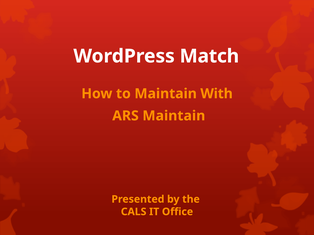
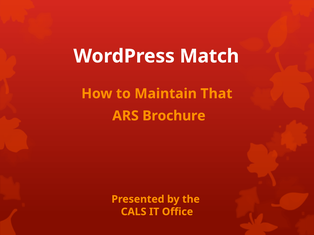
With: With -> That
ARS Maintain: Maintain -> Brochure
